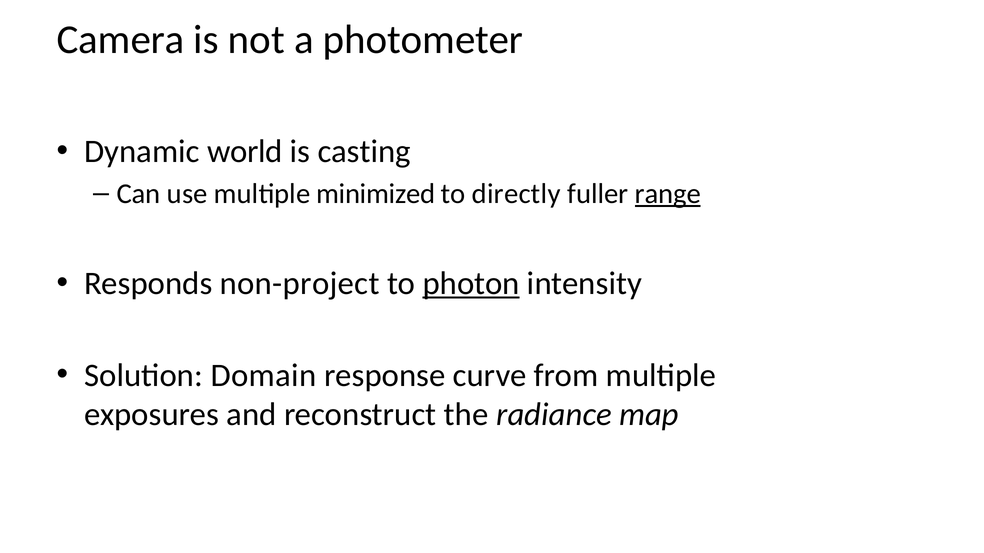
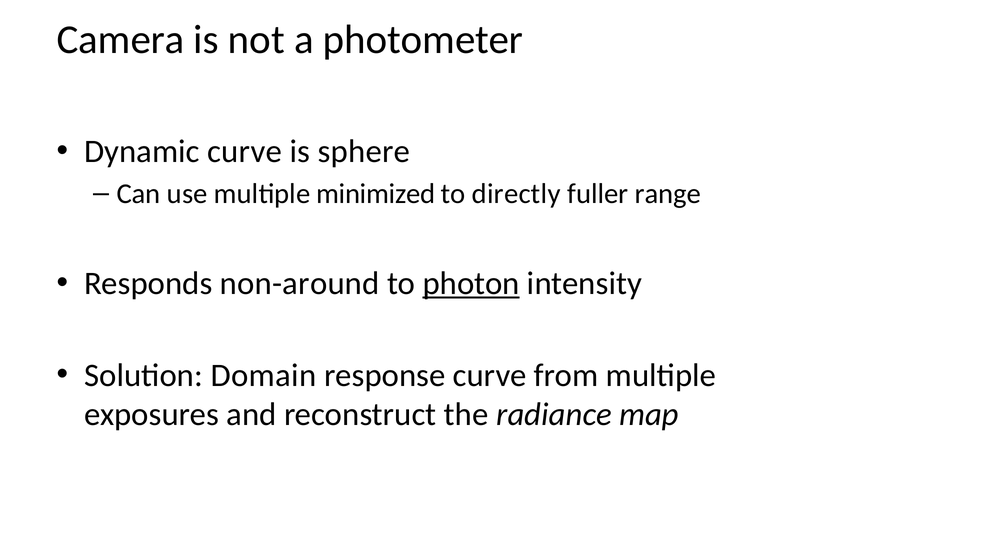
Dynamic world: world -> curve
casting: casting -> sphere
range underline: present -> none
non-project: non-project -> non-around
